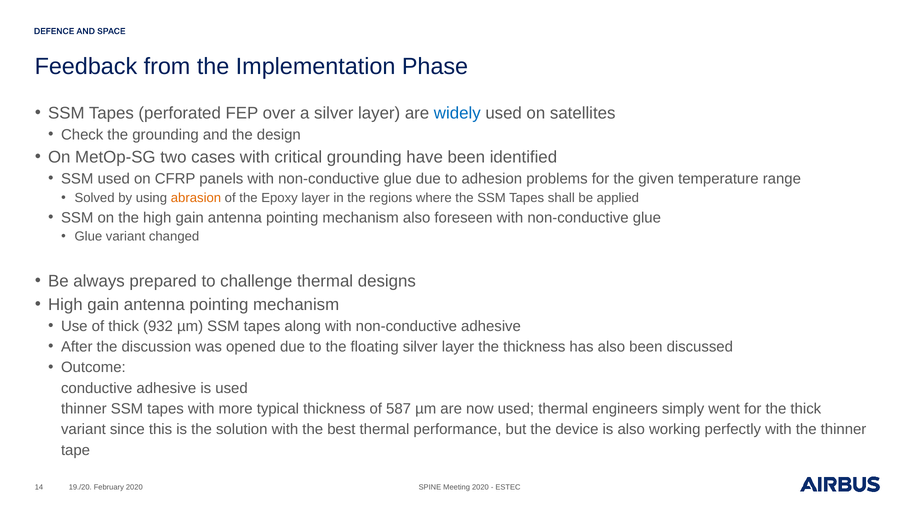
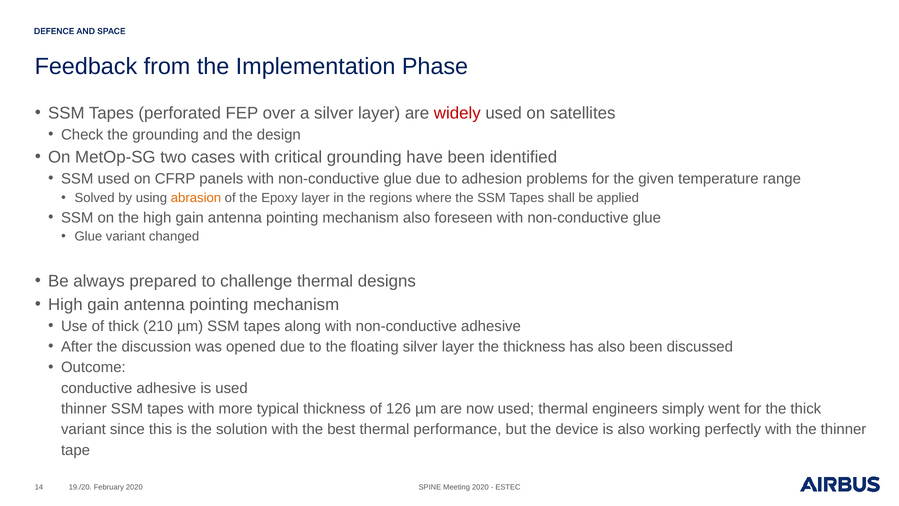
widely colour: blue -> red
932: 932 -> 210
587: 587 -> 126
